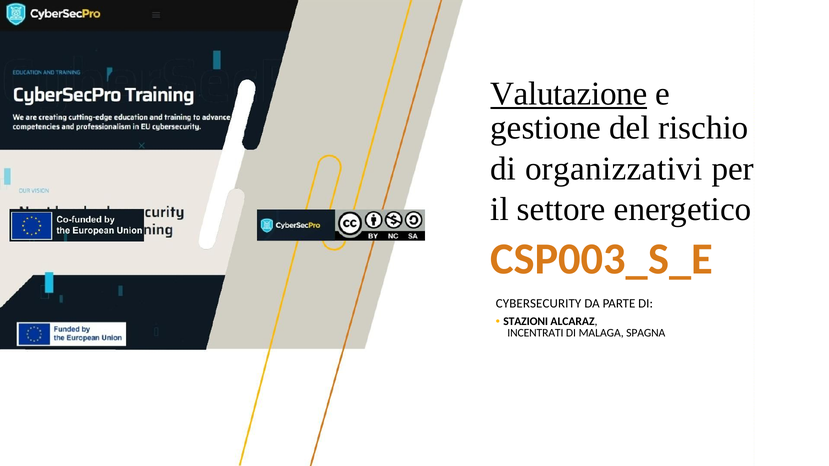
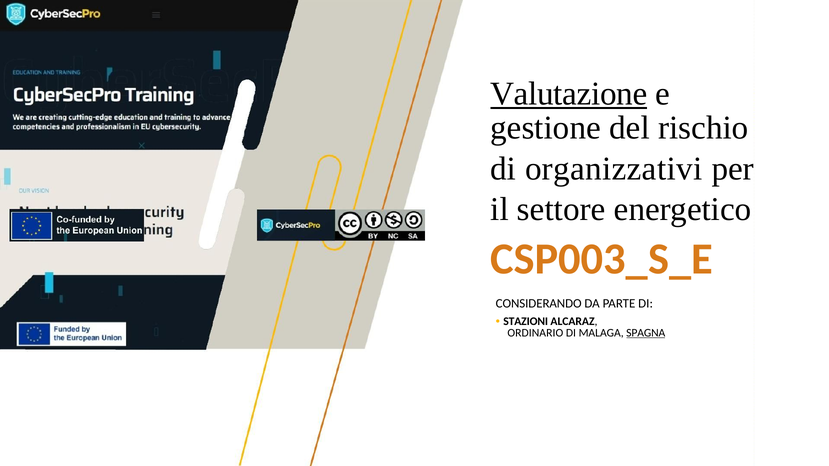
CYBERSECURITY: CYBERSECURITY -> CONSIDERANDO
INCENTRATI: INCENTRATI -> ORDINARIO
SPAGNA underline: none -> present
